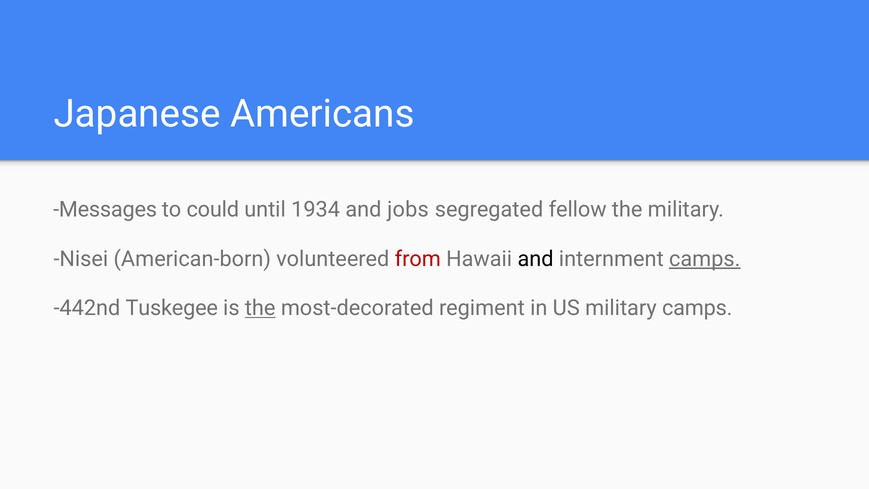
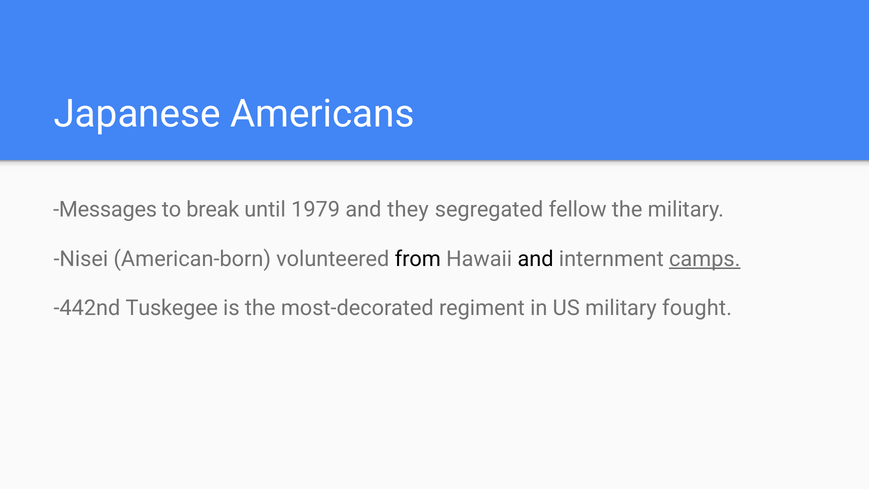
could: could -> break
1934: 1934 -> 1979
jobs: jobs -> they
from colour: red -> black
the at (260, 308) underline: present -> none
military camps: camps -> fought
